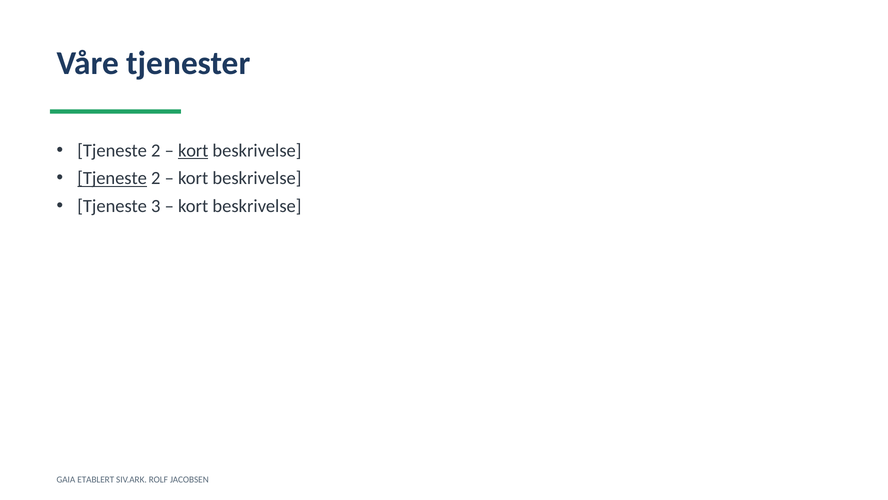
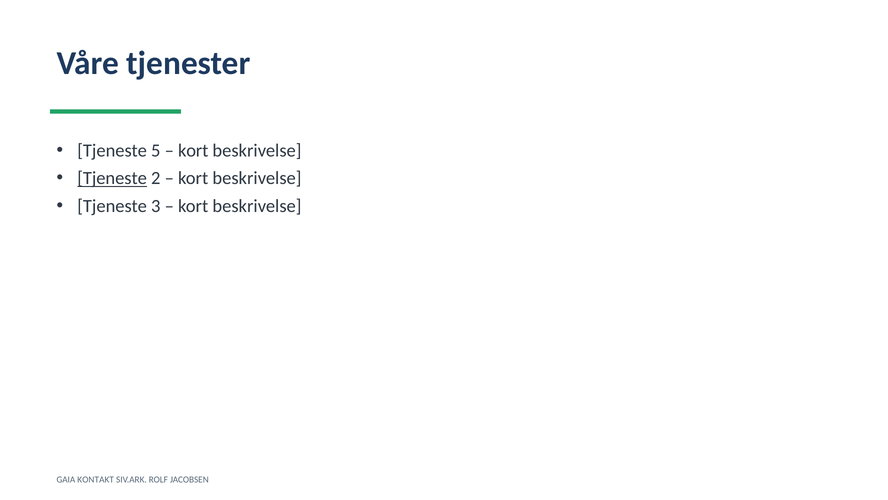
2 at (156, 150): 2 -> 5
kort at (193, 150) underline: present -> none
ETABLERT: ETABLERT -> KONTAKT
